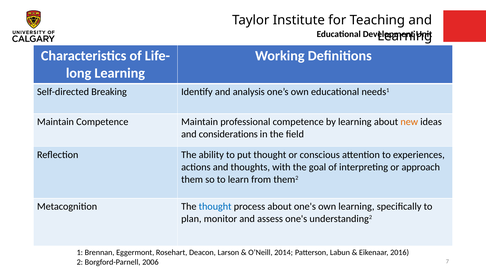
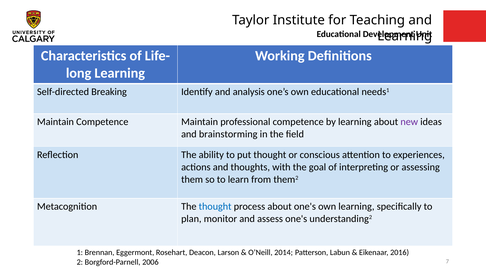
new colour: orange -> purple
considerations: considerations -> brainstorming
approach: approach -> assessing
